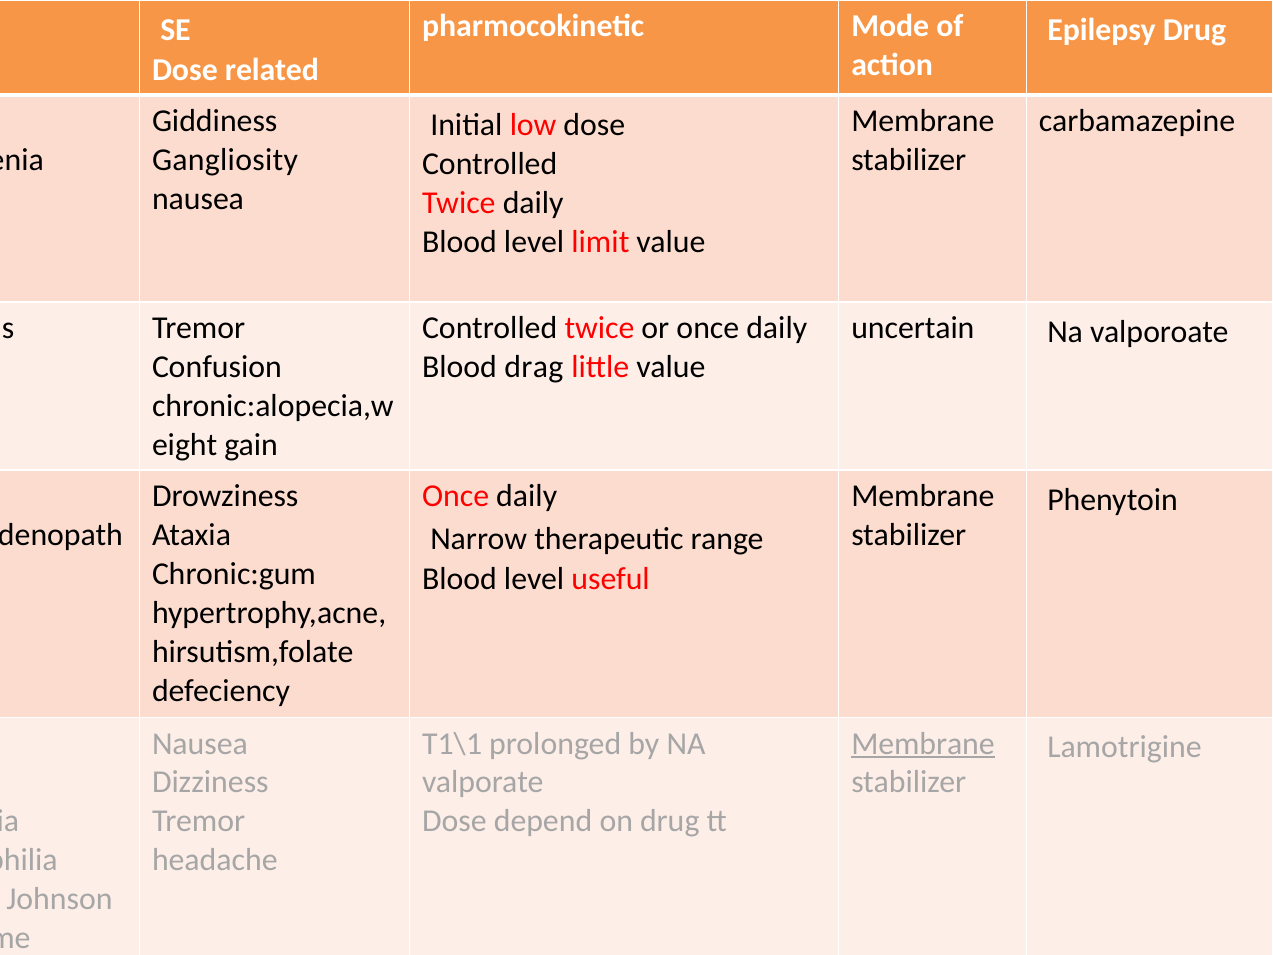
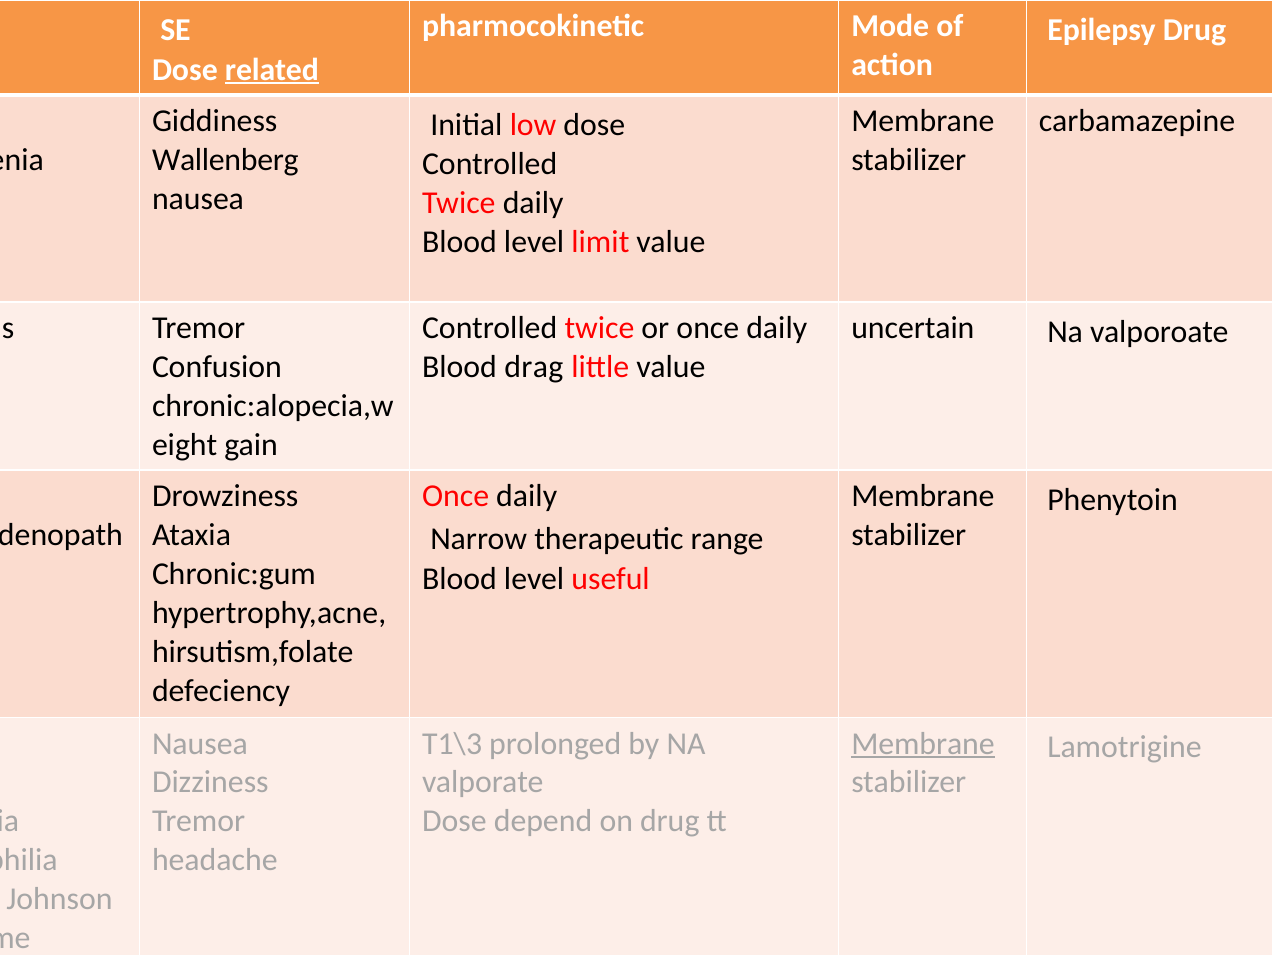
related underline: none -> present
Gangliosity: Gangliosity -> Wallenberg
T1\1: T1\1 -> T1\3
